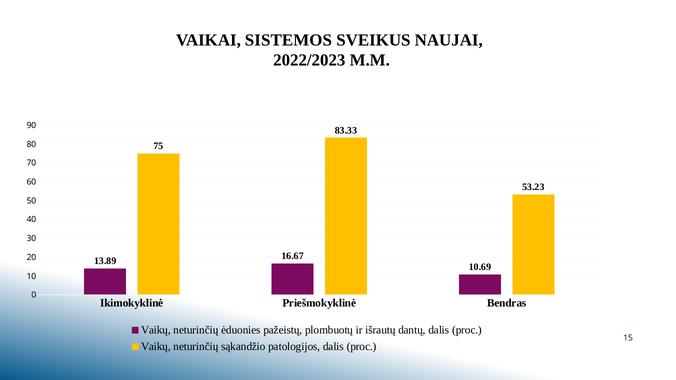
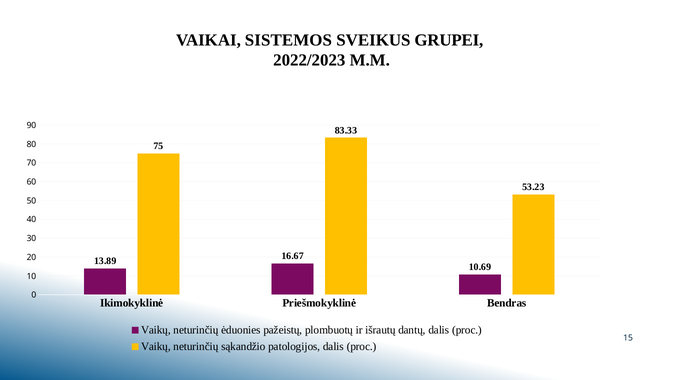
NAUJAI: NAUJAI -> GRUPEI
